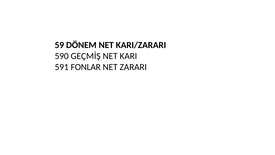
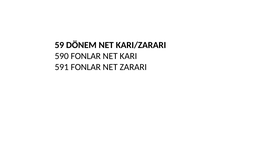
590 GEÇMİŞ: GEÇMİŞ -> FONLAR
